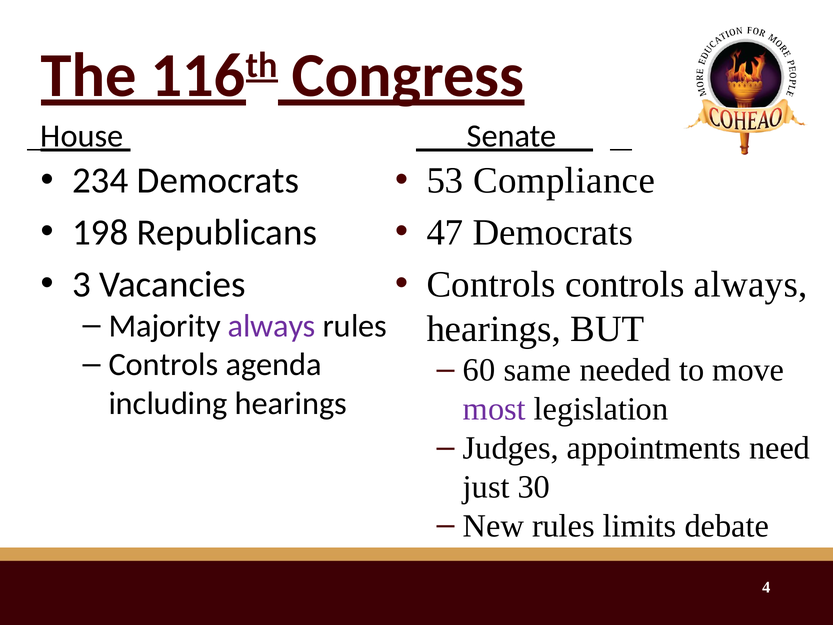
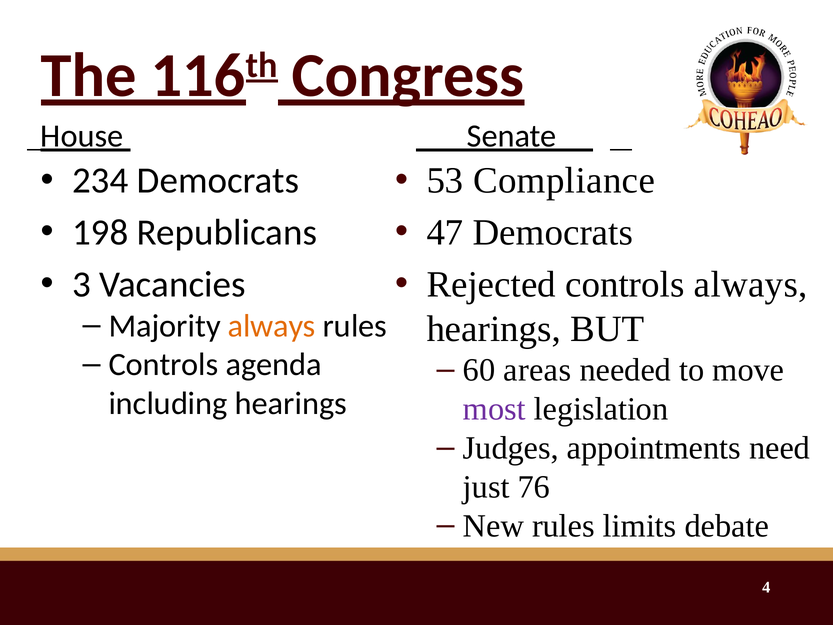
Controls at (491, 284): Controls -> Rejected
always at (272, 326) colour: purple -> orange
same: same -> areas
30: 30 -> 76
